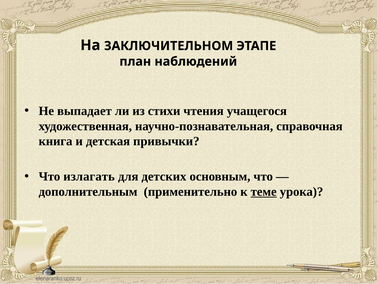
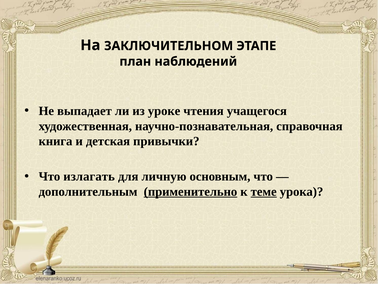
стихи: стихи -> уроке
детских: детских -> личную
применительно underline: none -> present
